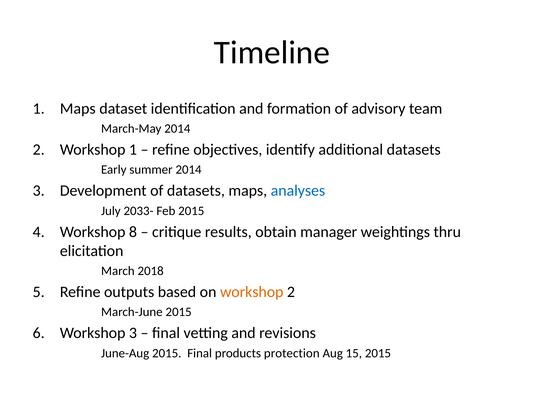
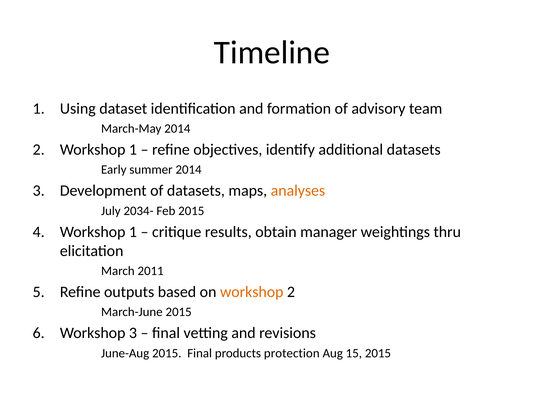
1 Maps: Maps -> Using
analyses colour: blue -> orange
2033-: 2033- -> 2034-
8 at (133, 232): 8 -> 1
2018: 2018 -> 2011
